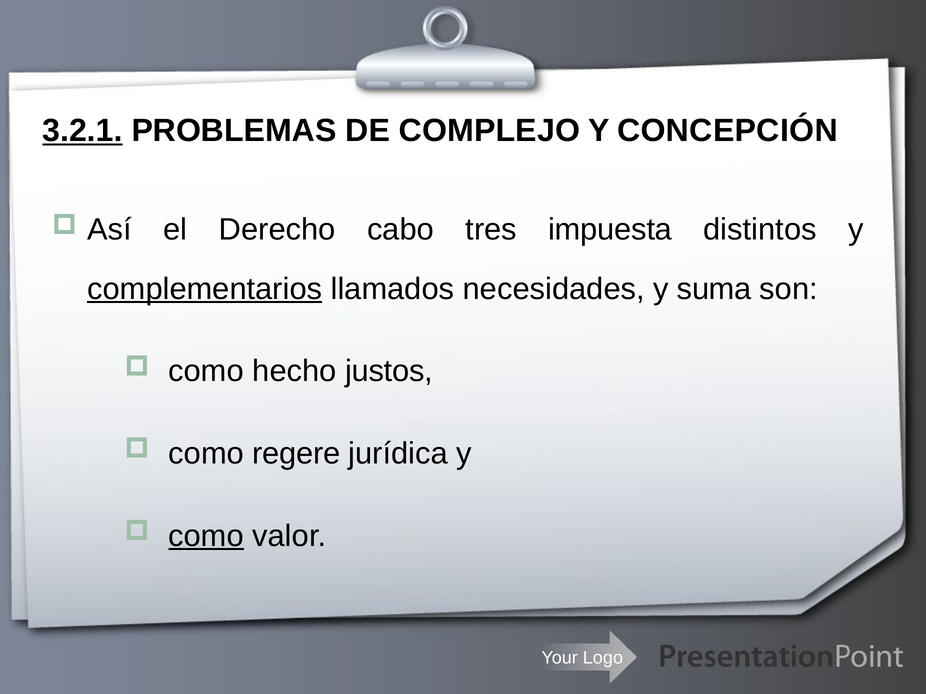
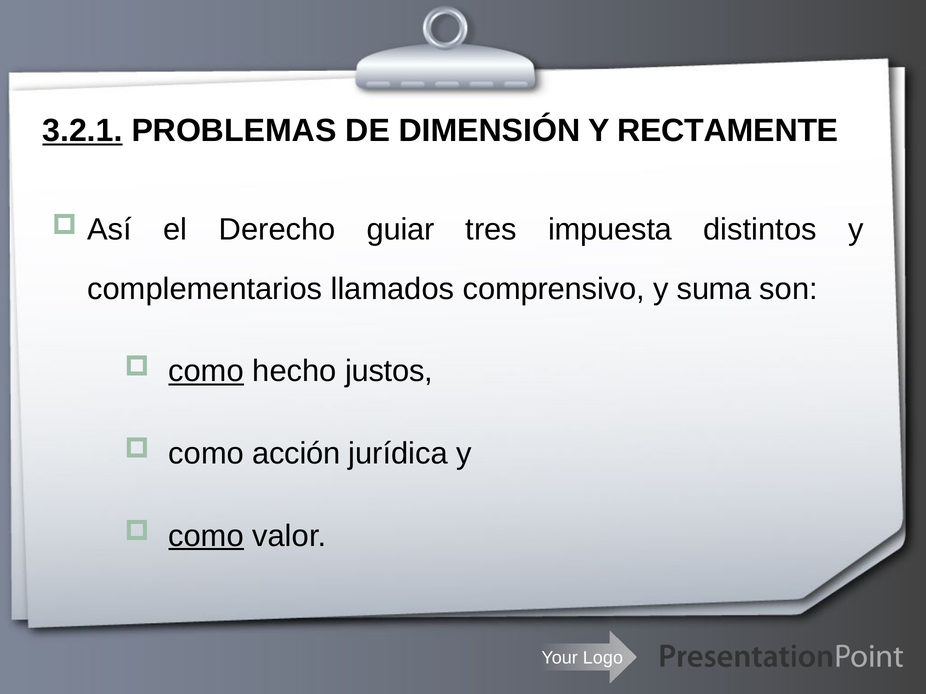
COMPLEJO: COMPLEJO -> DIMENSIÓN
CONCEPCIÓN: CONCEPCIÓN -> RECTAMENTE
cabo: cabo -> guiar
complementarios underline: present -> none
necesidades: necesidades -> comprensivo
como at (206, 371) underline: none -> present
regere: regere -> acción
